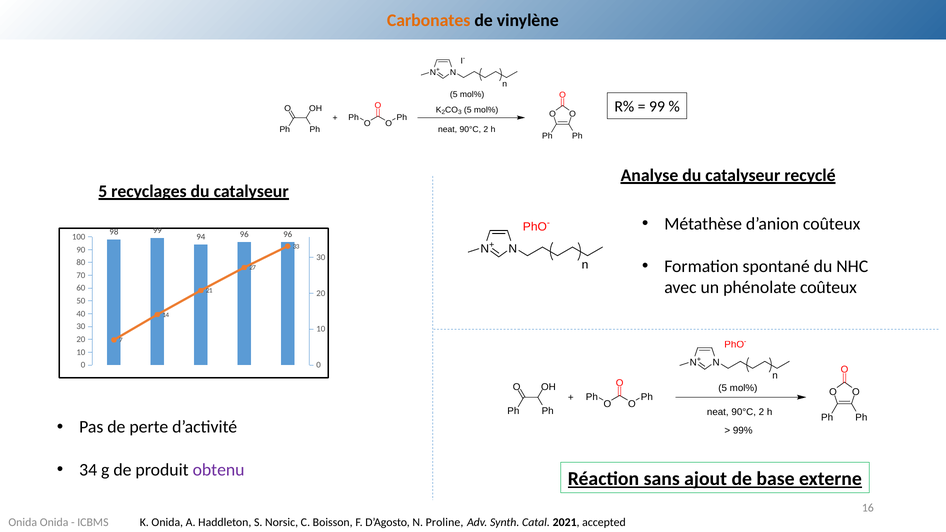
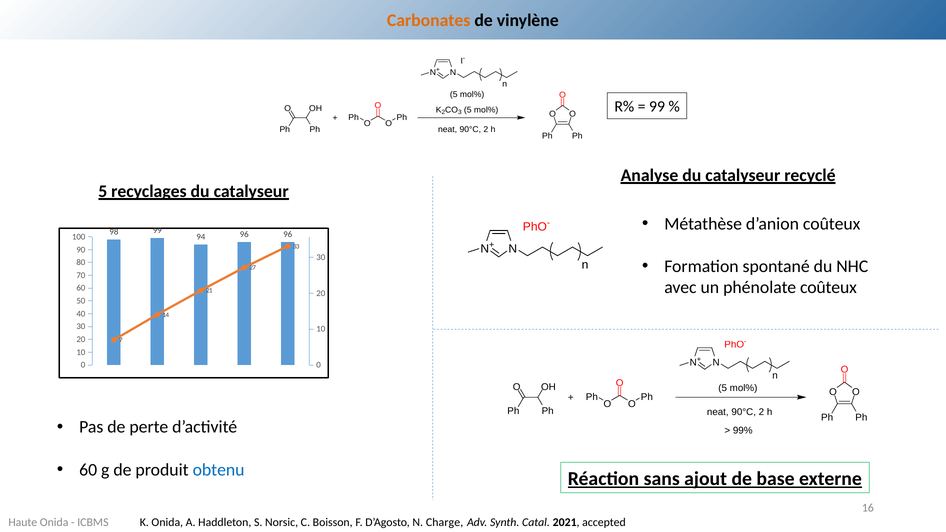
34 at (88, 470): 34 -> 60
obtenu colour: purple -> blue
Onida at (23, 522): Onida -> Haute
Proline: Proline -> Charge
